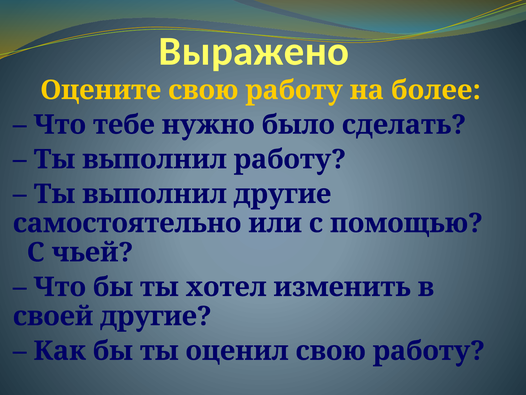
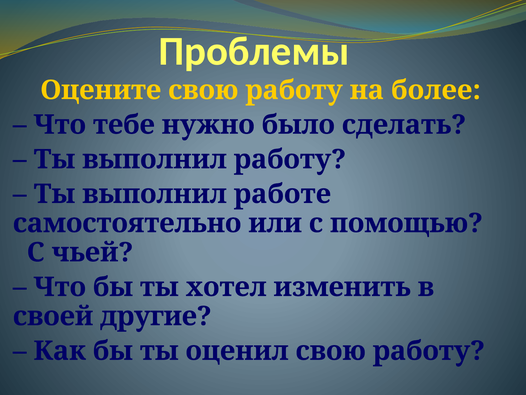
Выражено: Выражено -> Проблемы
выполнил другие: другие -> работе
